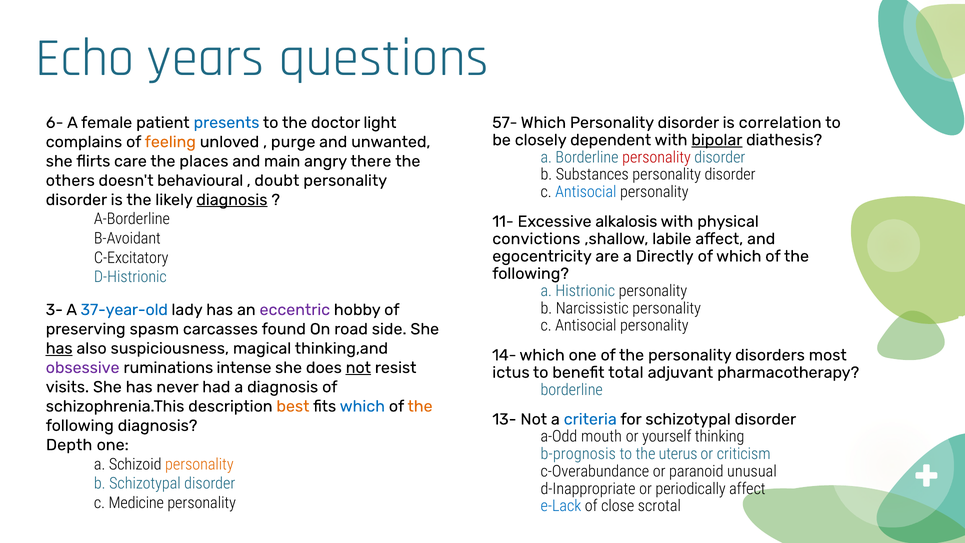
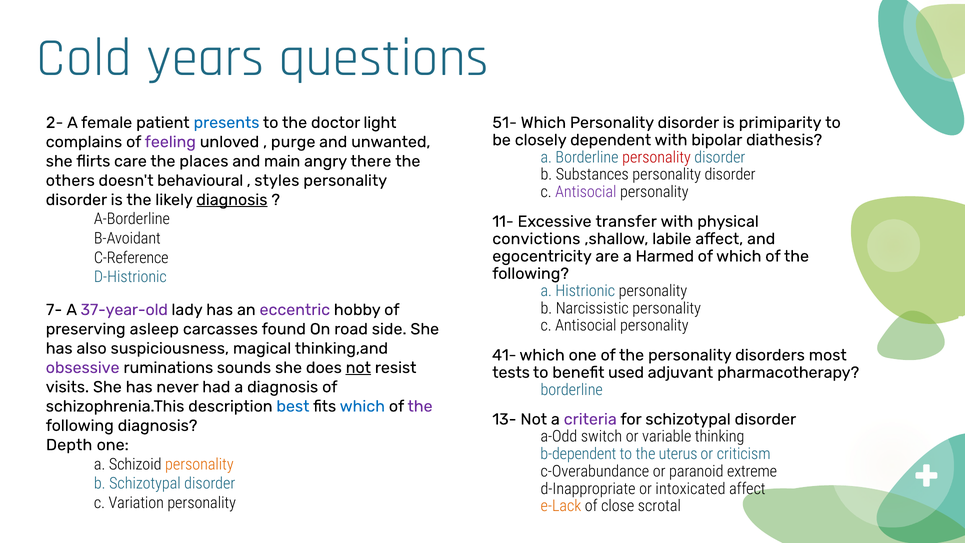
Echo: Echo -> Cold
6-: 6- -> 2-
57-: 57- -> 51-
correlation: correlation -> primiparity
bipolar underline: present -> none
feeling colour: orange -> purple
doubt: doubt -> styles
Antisocial at (586, 192) colour: blue -> purple
alkalosis: alkalosis -> transfer
C-Excitatory: C-Excitatory -> C-Reference
Directly: Directly -> Harmed
3-: 3- -> 7-
37-year-old colour: blue -> purple
spasm: spasm -> asleep
has at (59, 348) underline: present -> none
14-: 14- -> 41-
intense: intense -> sounds
ictus: ictus -> tests
total: total -> used
best colour: orange -> blue
the at (420, 406) colour: orange -> purple
criteria colour: blue -> purple
mouth: mouth -> switch
yourself: yourself -> variable
b-prognosis: b-prognosis -> b-dependent
unusual: unusual -> extreme
periodically: periodically -> intoxicated
Medicine: Medicine -> Variation
e-Lack colour: blue -> orange
